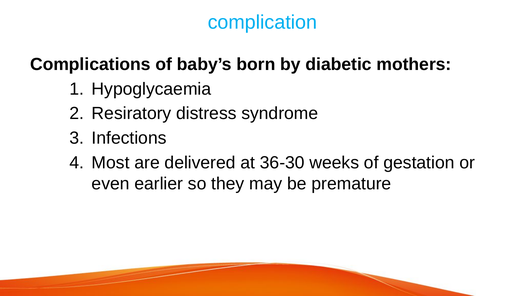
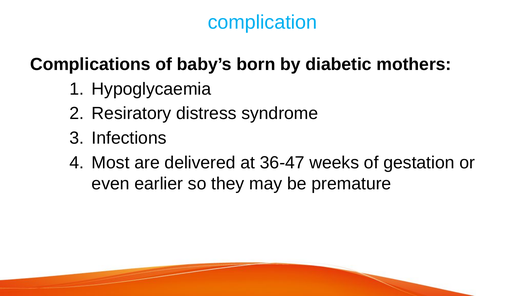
36-30: 36-30 -> 36-47
